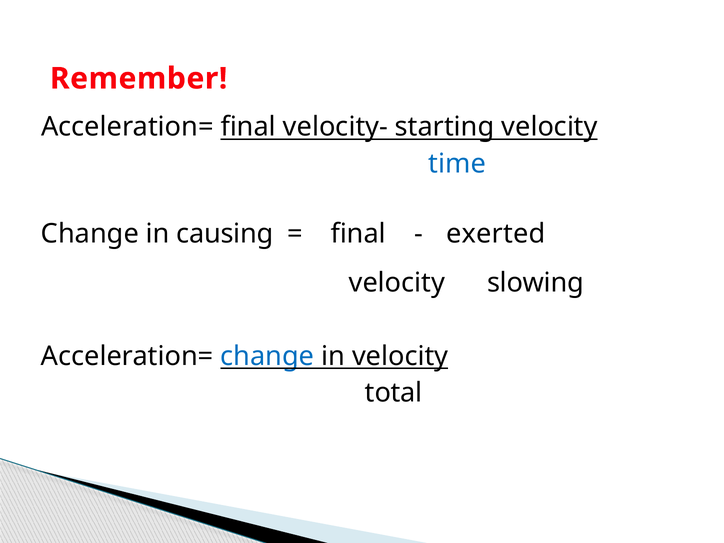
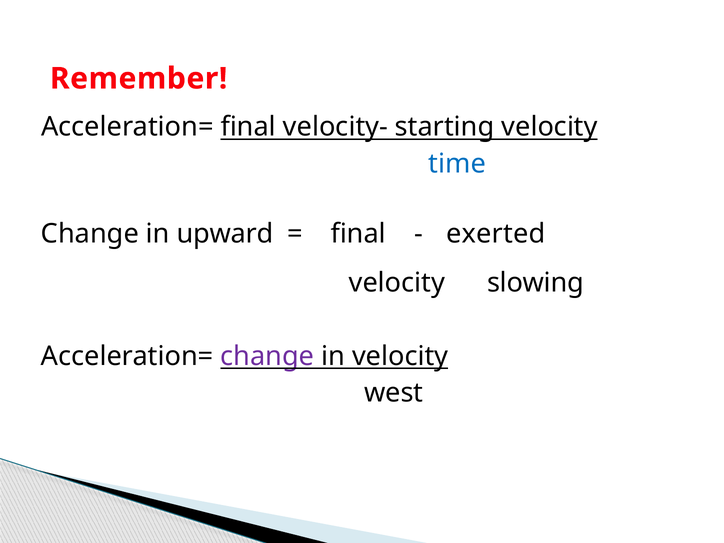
causing: causing -> upward
change at (267, 356) colour: blue -> purple
total: total -> west
